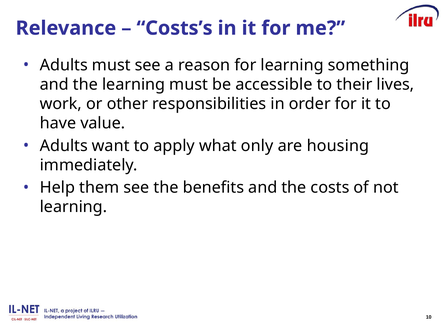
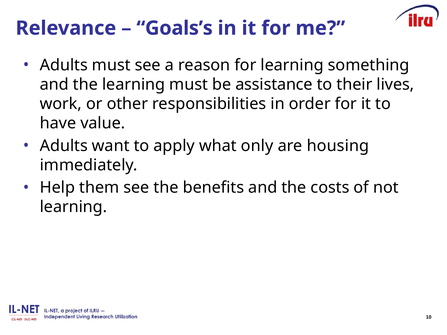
Costs’s: Costs’s -> Goals’s
accessible: accessible -> assistance
